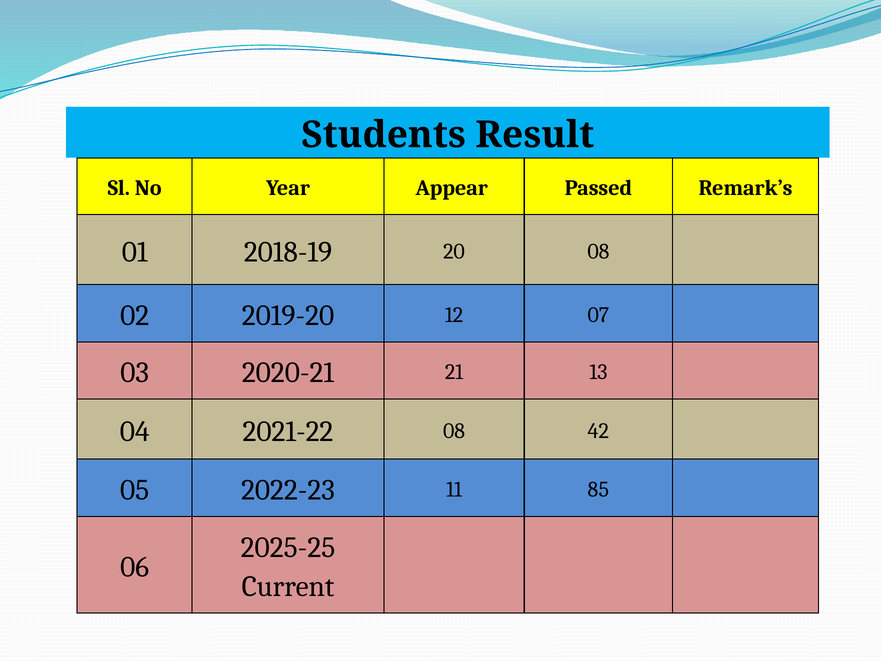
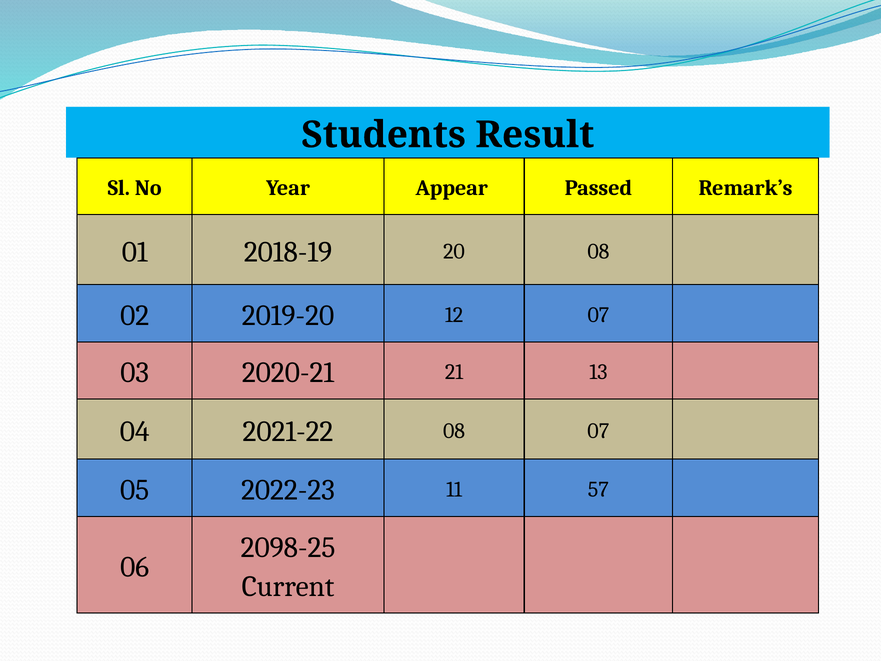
08 42: 42 -> 07
85: 85 -> 57
2025-25: 2025-25 -> 2098-25
